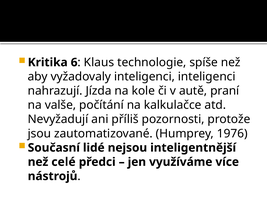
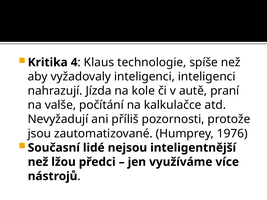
6: 6 -> 4
celé: celé -> lžou
